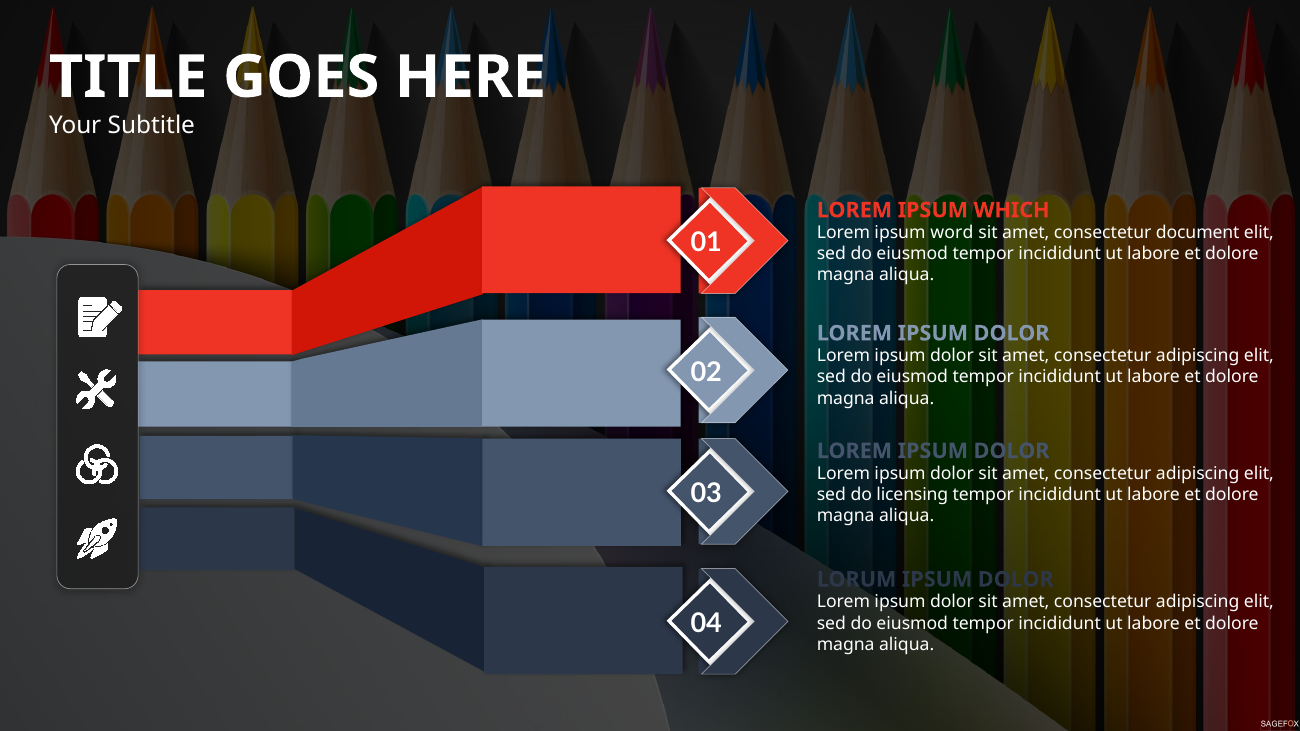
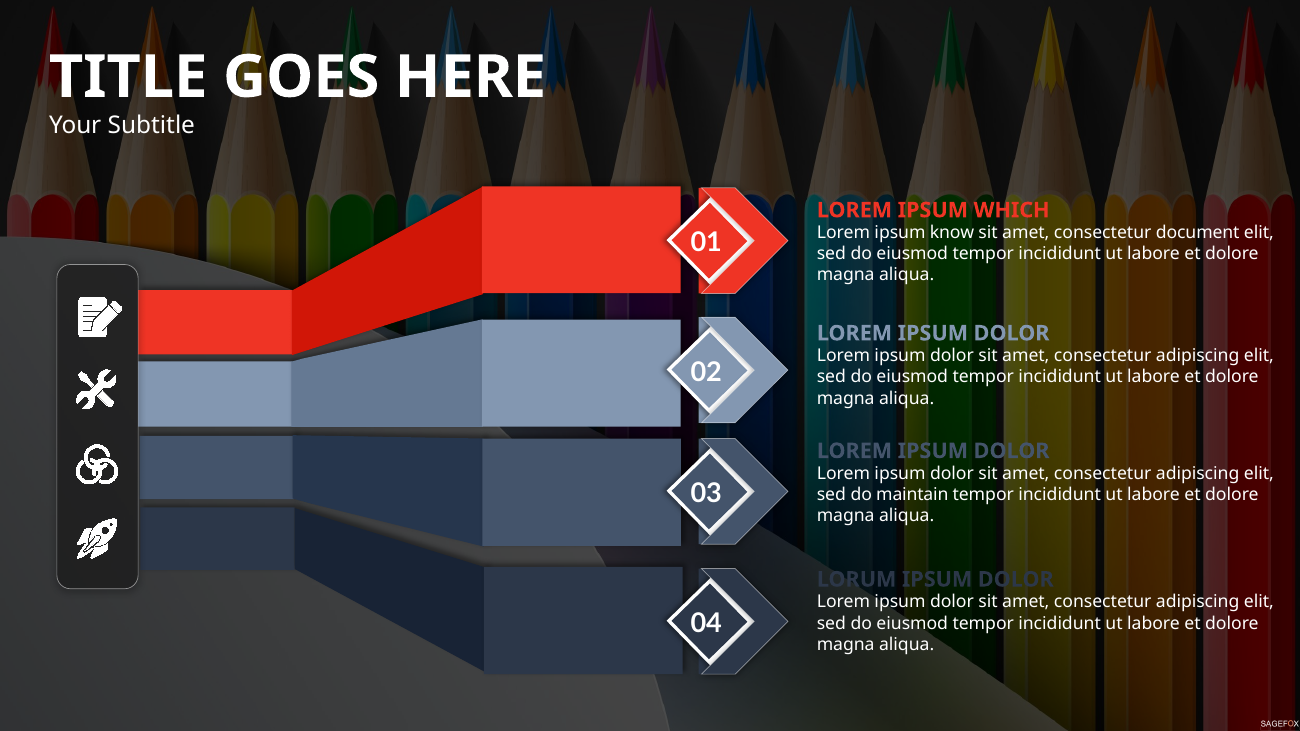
word: word -> know
licensing: licensing -> maintain
